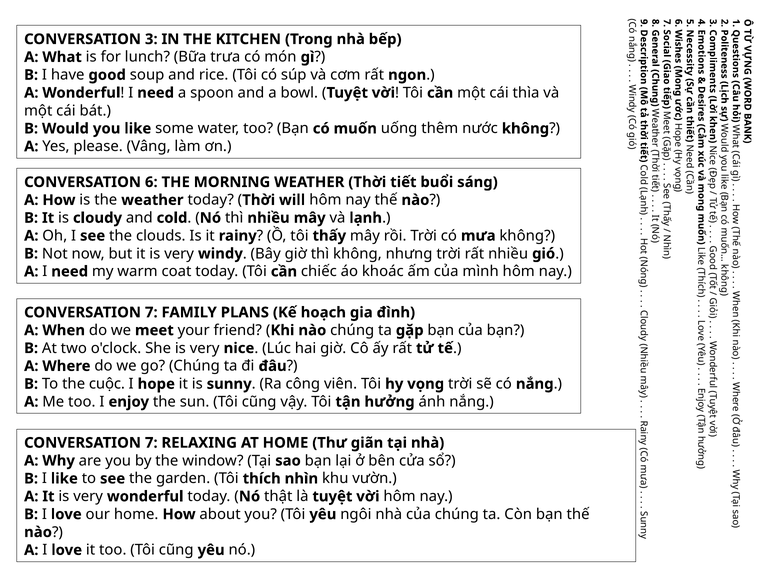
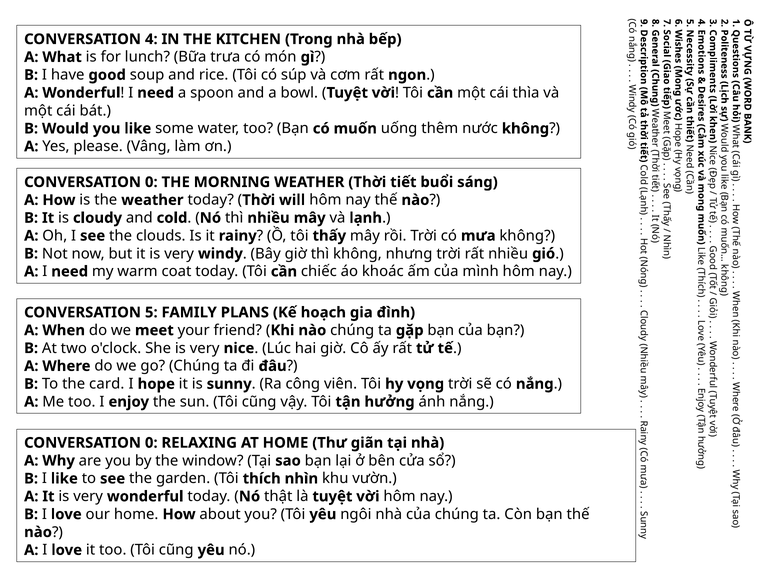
CONVERSATION 3: 3 -> 4
6 at (151, 182): 6 -> 0
7 at (151, 313): 7 -> 5
cuộc: cuộc -> card
7 at (151, 443): 7 -> 0
